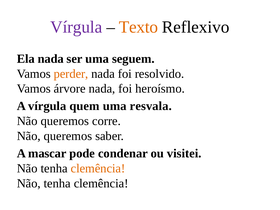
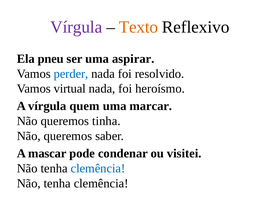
Ela nada: nada -> pneu
seguem: seguem -> aspirar
perder colour: orange -> blue
árvore: árvore -> virtual
resvala: resvala -> marcar
corre: corre -> tinha
clemência at (98, 168) colour: orange -> blue
